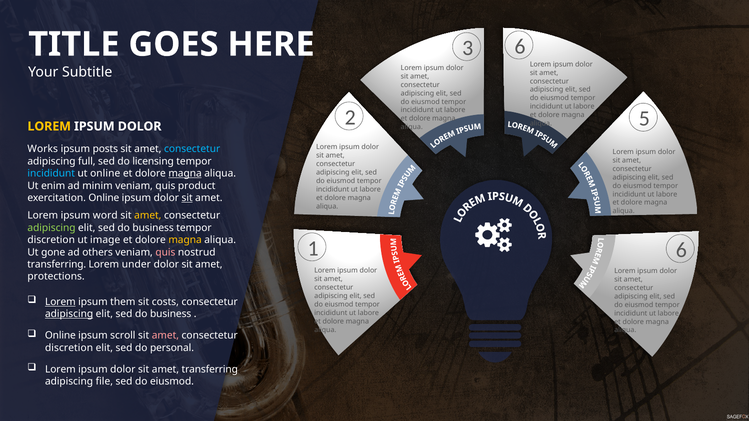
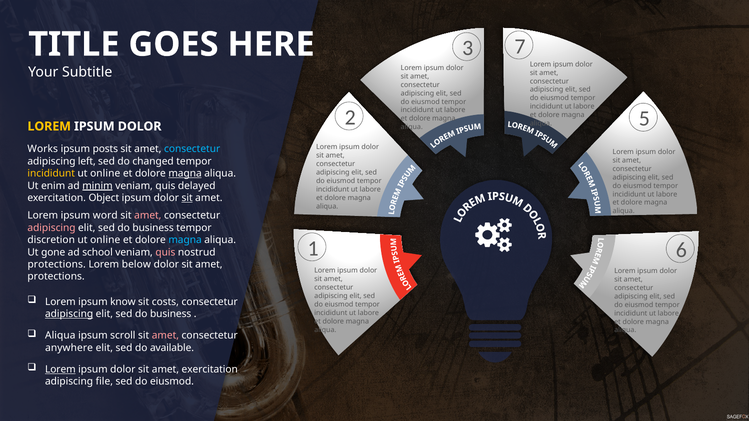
6 at (520, 47): 6 -> 7
full: full -> left
licensing: licensing -> changed
incididunt at (51, 174) colour: light blue -> yellow
minim underline: none -> present
product: product -> delayed
exercitation Online: Online -> Object
amet at (148, 216) colour: yellow -> pink
adipiscing at (52, 228) colour: light green -> pink
image at (105, 240): image -> online
magna at (185, 240) colour: yellow -> light blue
others: others -> school
transferring at (57, 265): transferring -> protections
under: under -> below
Lorem at (60, 302) underline: present -> none
them: them -> know
Online at (60, 336): Online -> Aliqua
discretion at (69, 348): discretion -> anywhere
personal: personal -> available
Lorem at (60, 370) underline: none -> present
amet transferring: transferring -> exercitation
